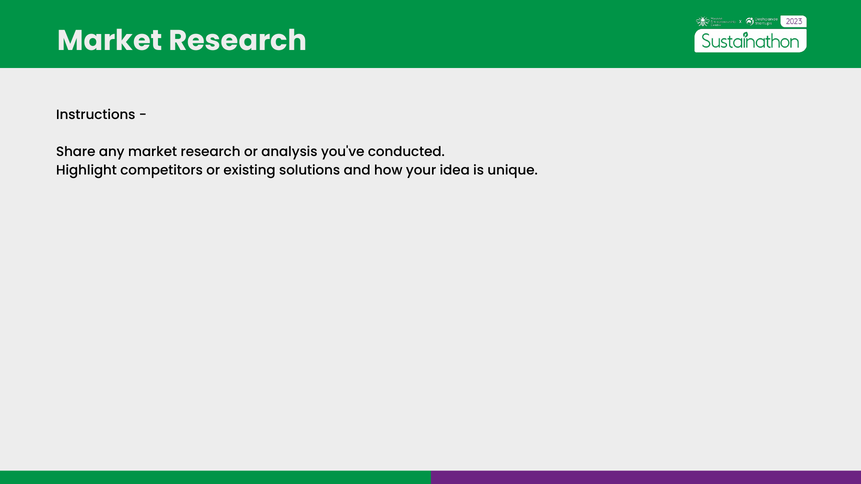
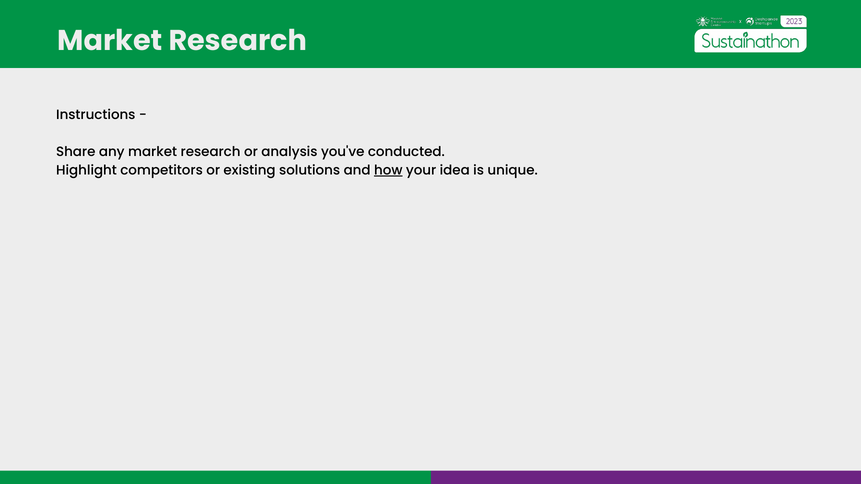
how underline: none -> present
